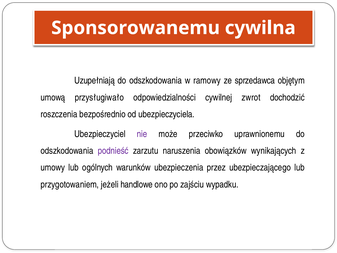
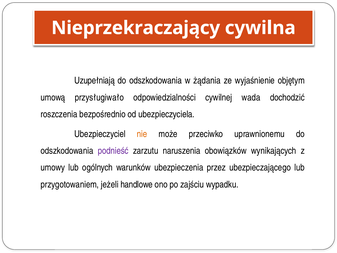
Sponsorowanemu: Sponsorowanemu -> Nieprzekraczający
ramowy: ramowy -> żądania
sprzedawca: sprzedawca -> wyjaśnienie
zwrot: zwrot -> wada
nie colour: purple -> orange
